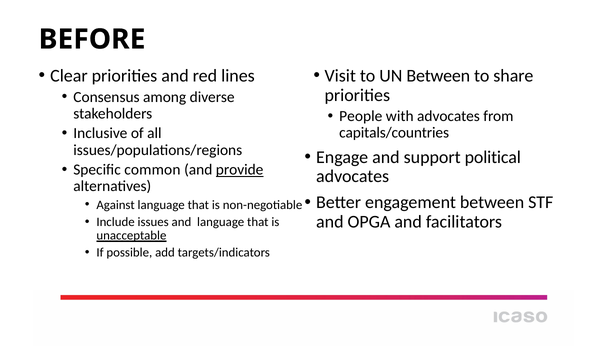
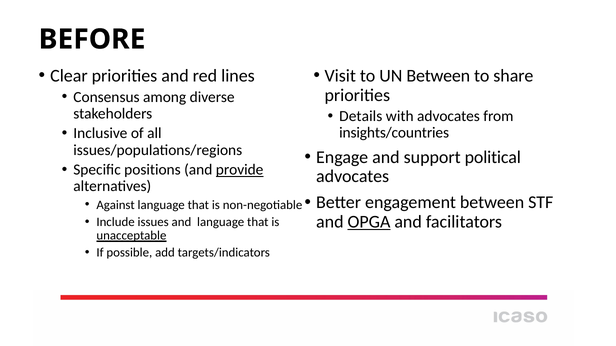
People: People -> Details
capitals/countries: capitals/countries -> insights/countries
common: common -> positions
OPGA underline: none -> present
